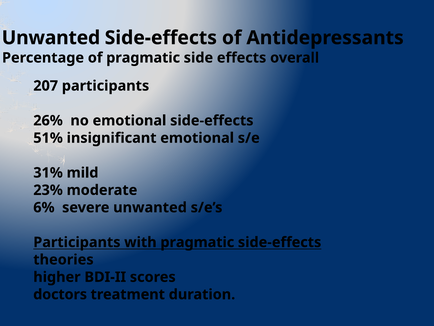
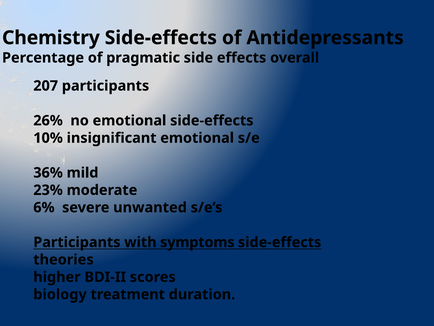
Unwanted at (51, 38): Unwanted -> Chemistry
51%: 51% -> 10%
31%: 31% -> 36%
with pragmatic: pragmatic -> symptoms
doctors: doctors -> biology
